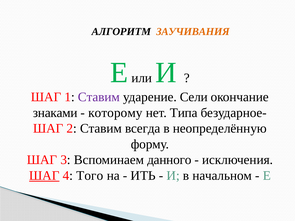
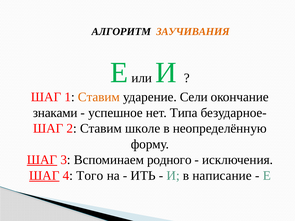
Ставим at (99, 97) colour: purple -> orange
которому: которому -> успешное
всегда: всегда -> школе
ШАГ at (42, 160) underline: none -> present
данного: данного -> родного
начальном: начальном -> написание
